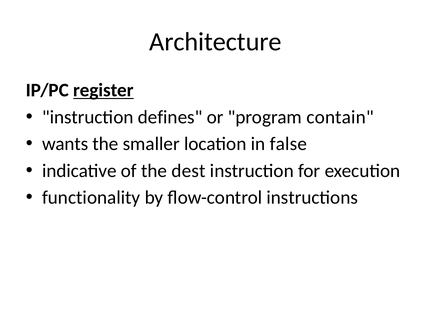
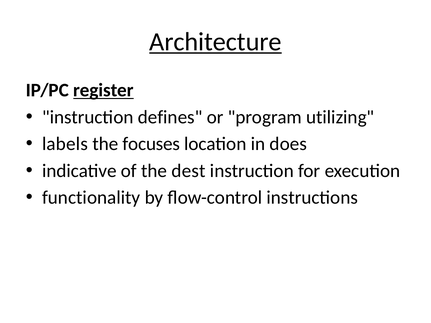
Architecture underline: none -> present
contain: contain -> utilizing
wants: wants -> labels
smaller: smaller -> focuses
false: false -> does
